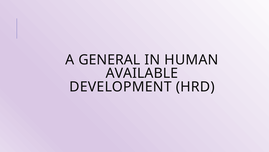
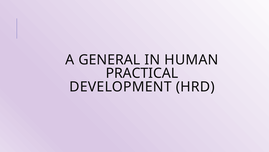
AVAILABLE: AVAILABLE -> PRACTICAL
